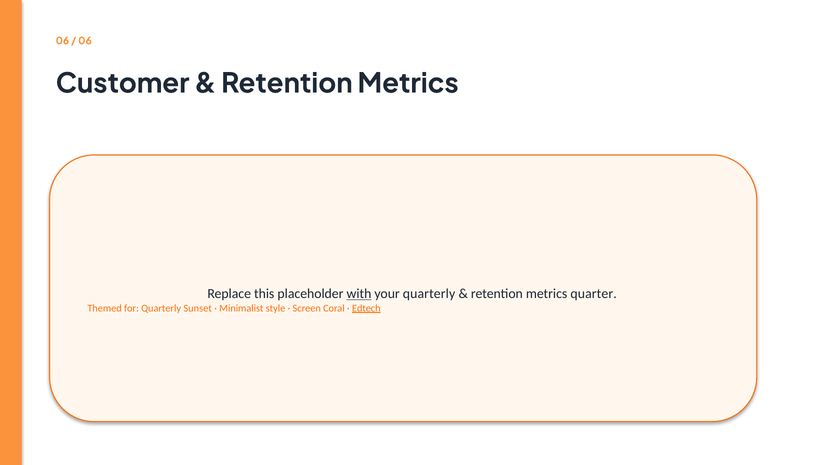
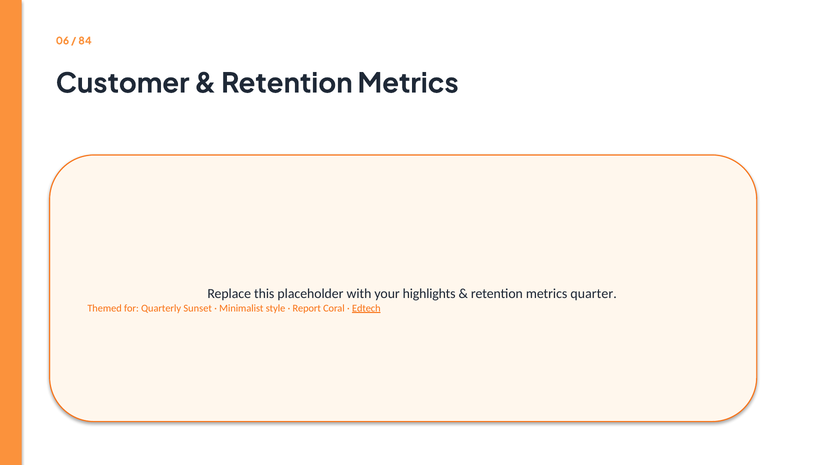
06 at (85, 41): 06 -> 84
with underline: present -> none
your quarterly: quarterly -> highlights
Screen: Screen -> Report
